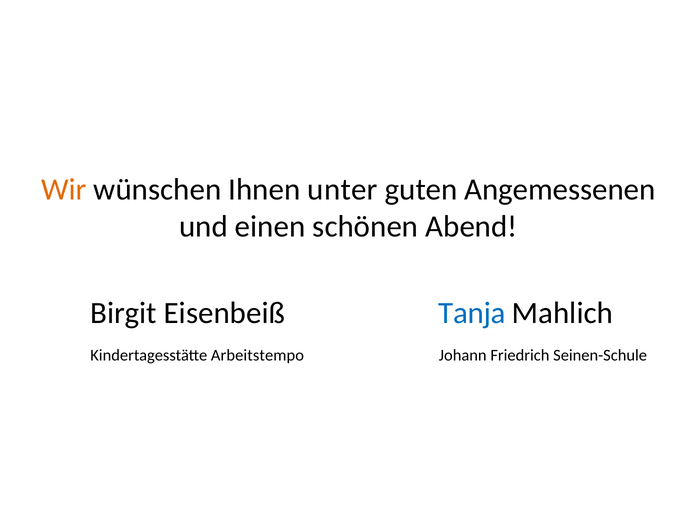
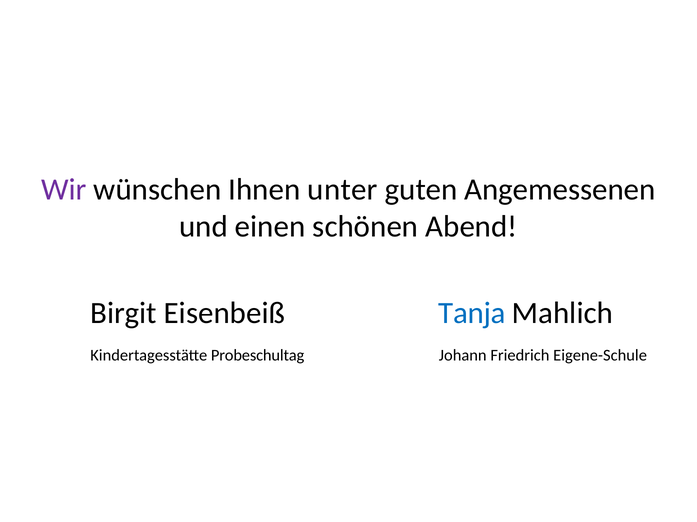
Wir colour: orange -> purple
Arbeitstempo: Arbeitstempo -> Probeschultag
Seinen-Schule: Seinen-Schule -> Eigene-Schule
